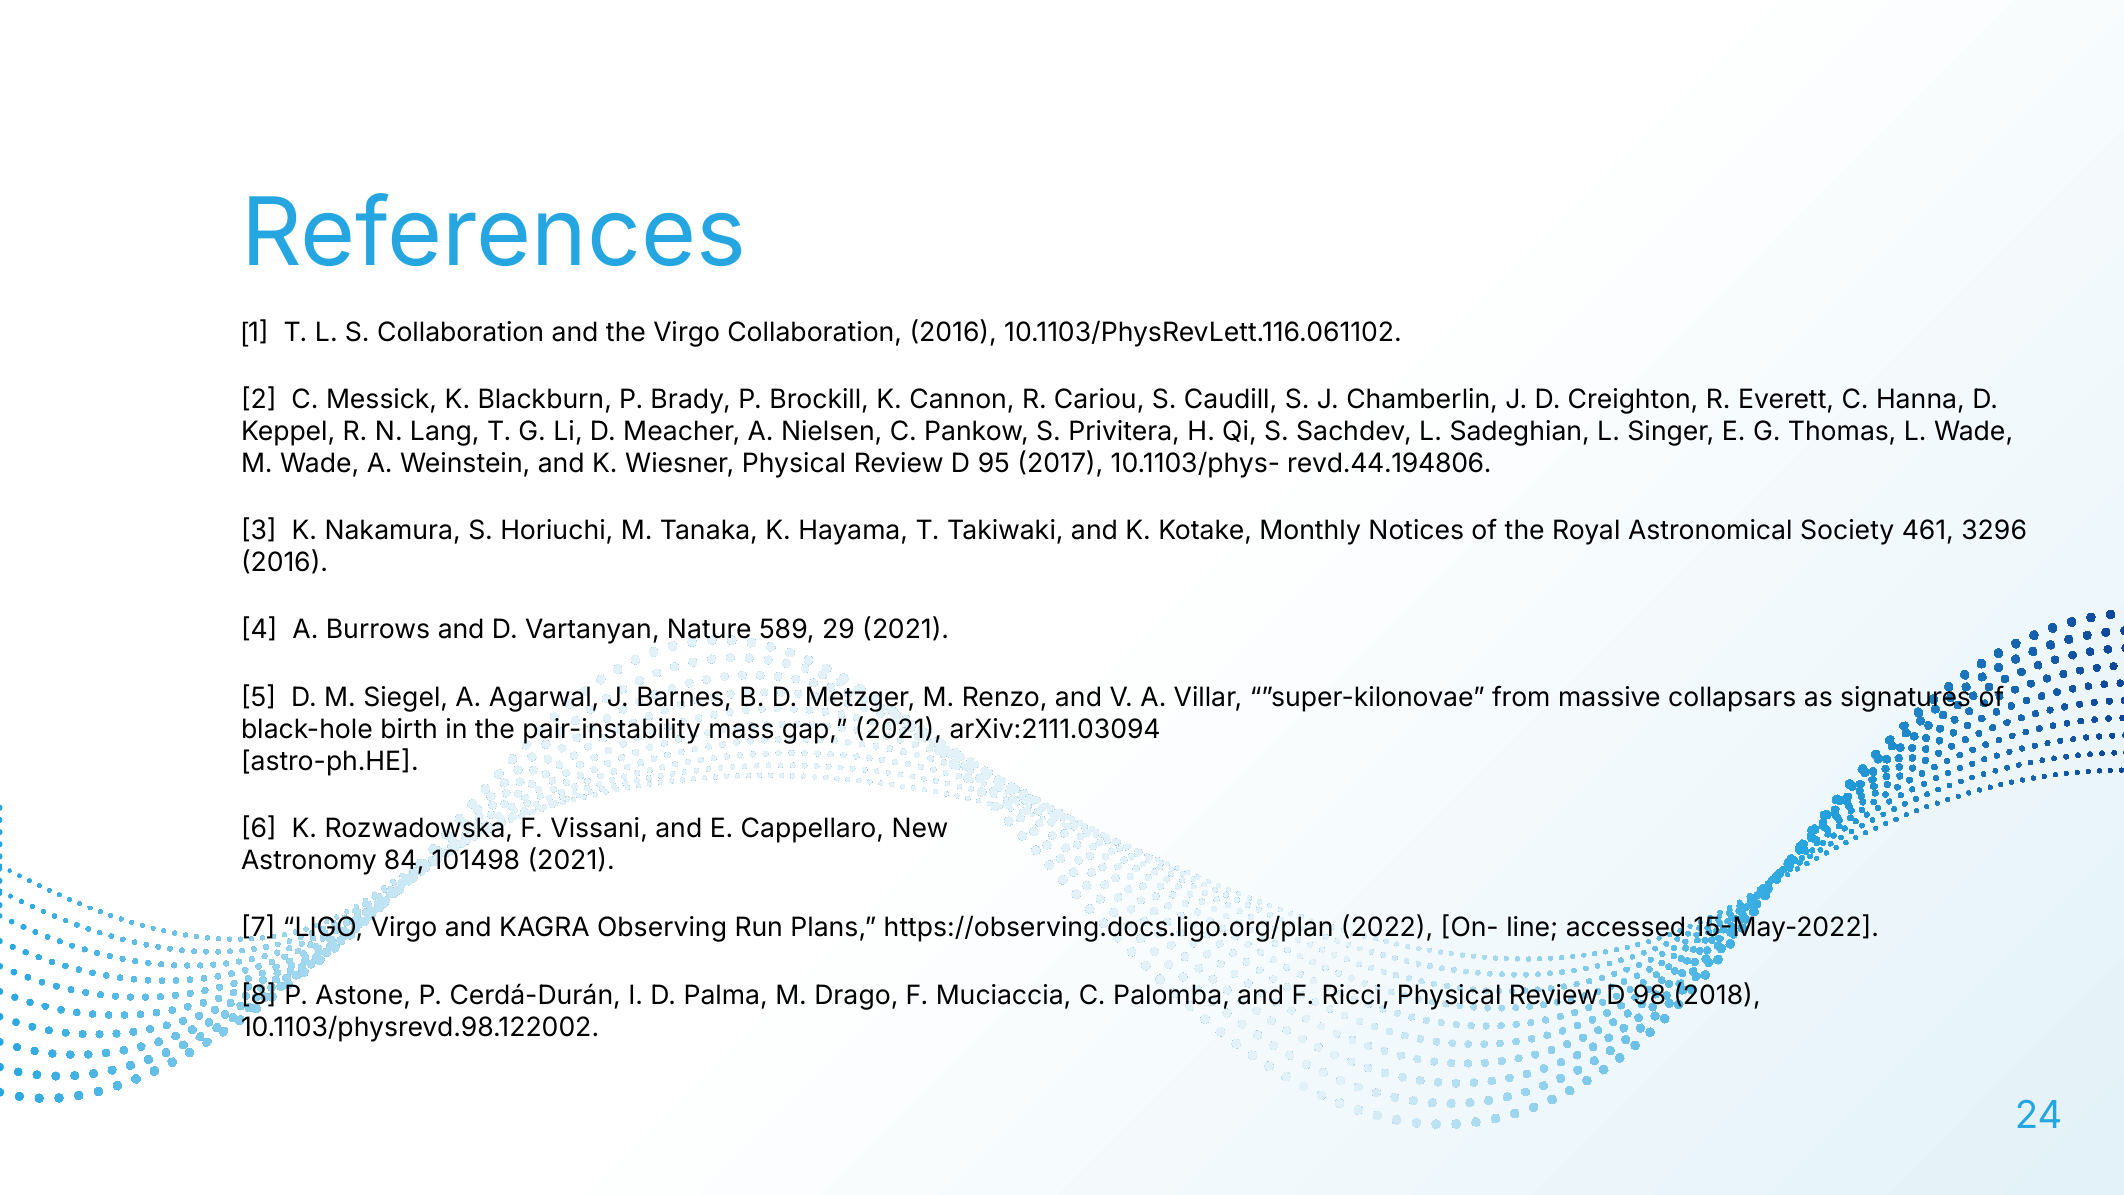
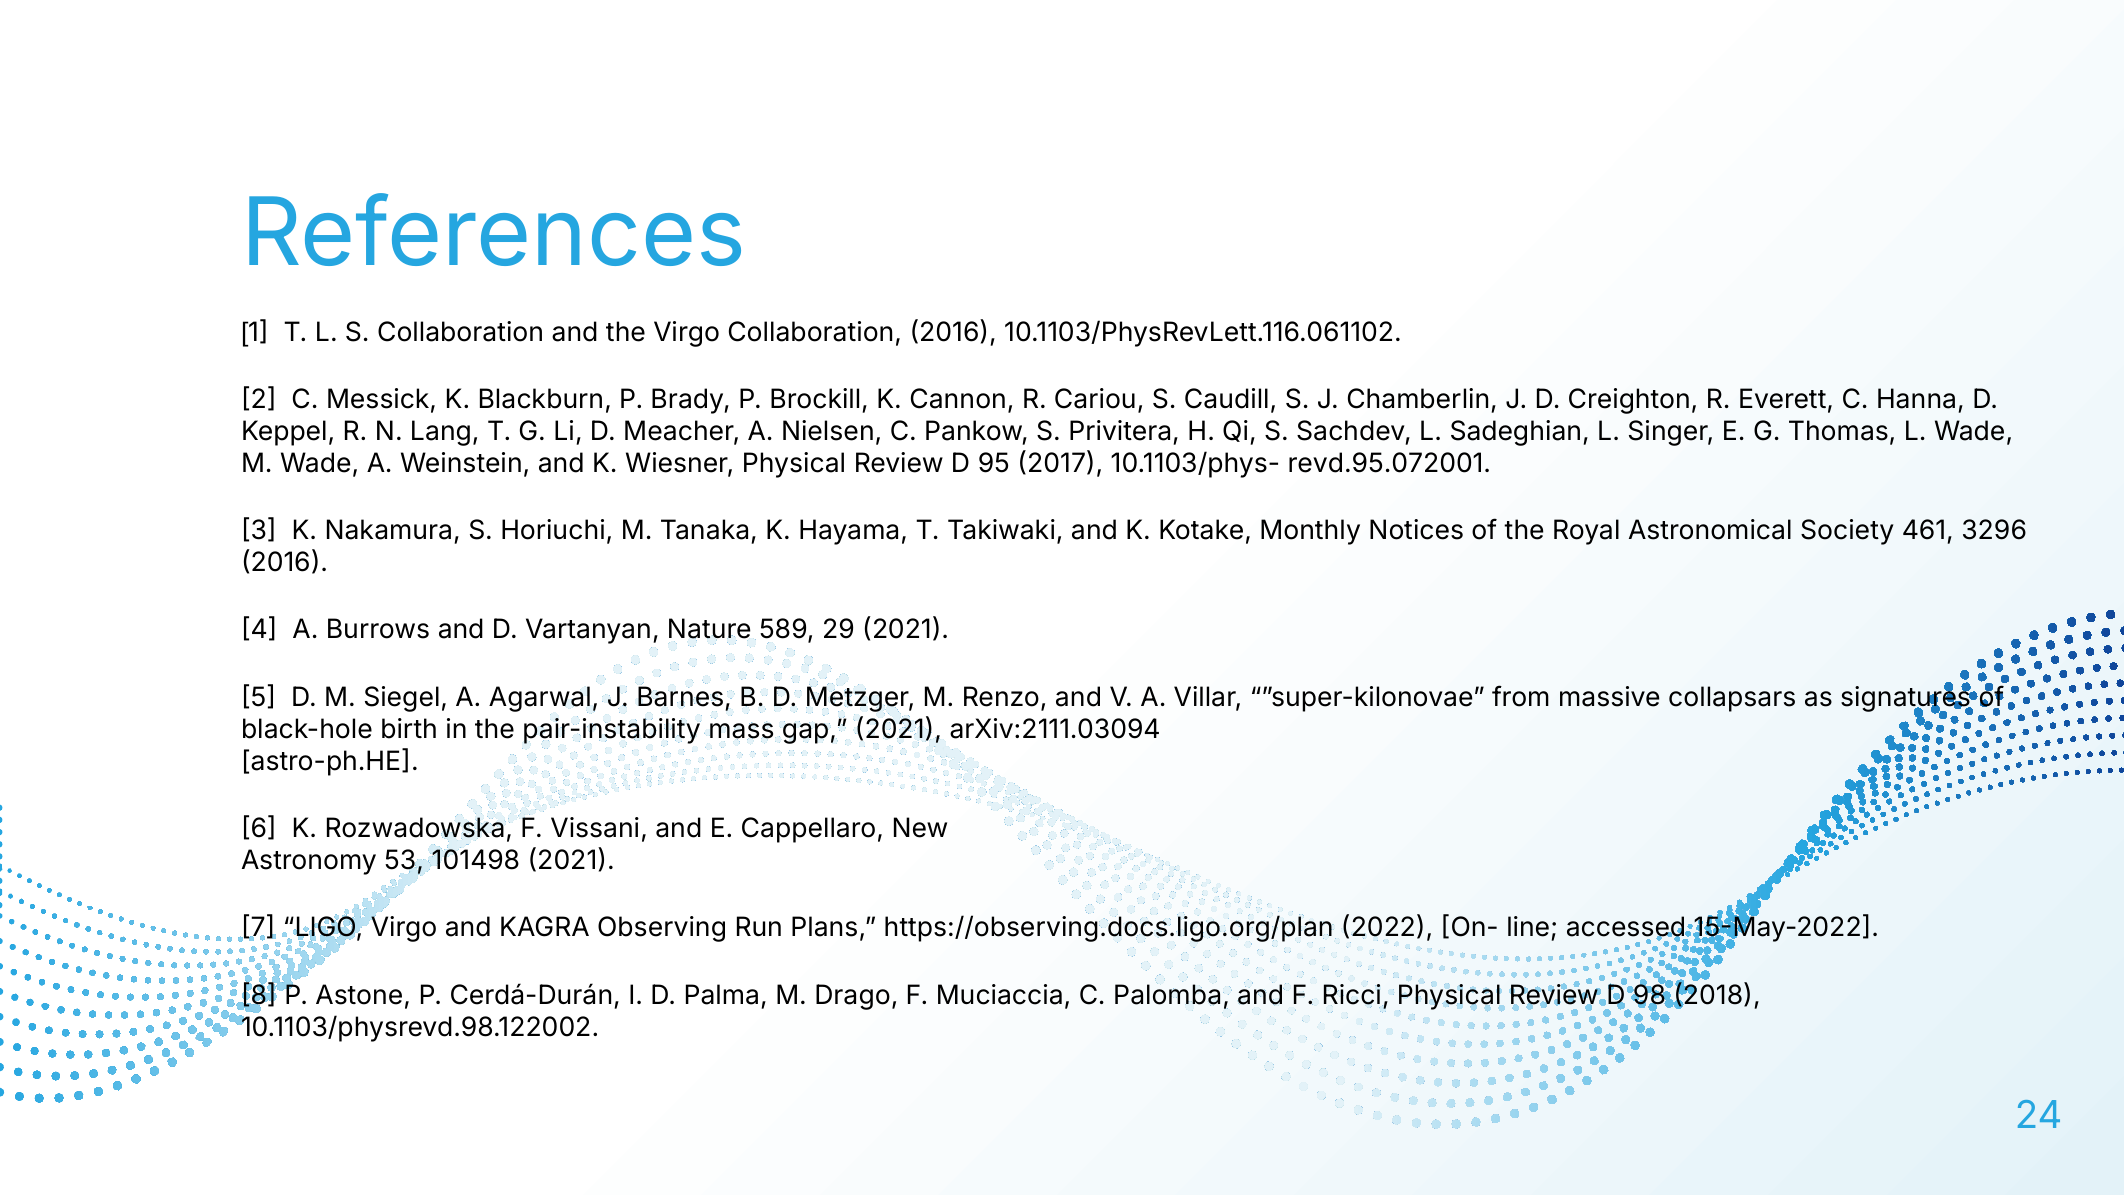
revd.44.194806: revd.44.194806 -> revd.95.072001
84: 84 -> 53
